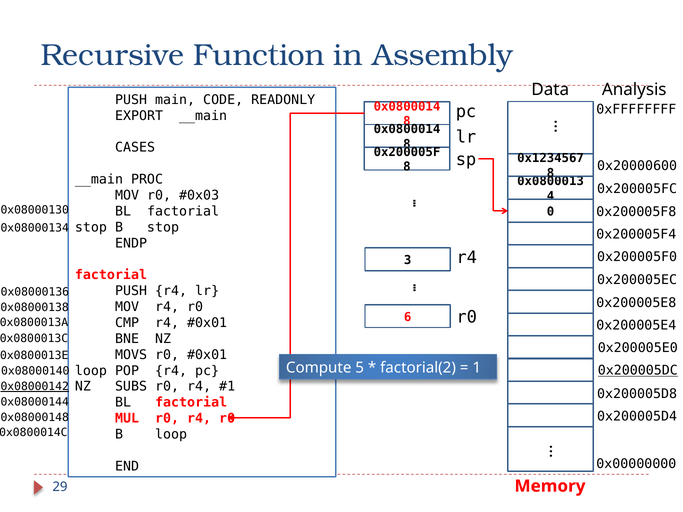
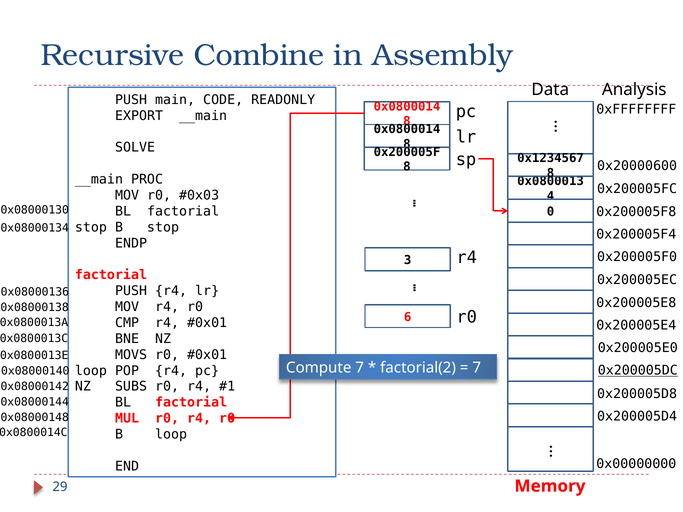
Function: Function -> Combine
CASES: CASES -> SOLVE
Compute 5: 5 -> 7
1 at (477, 368): 1 -> 7
0x08000142 underline: present -> none
